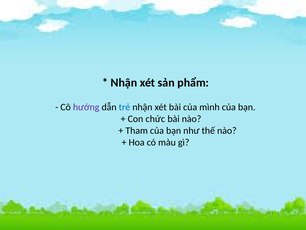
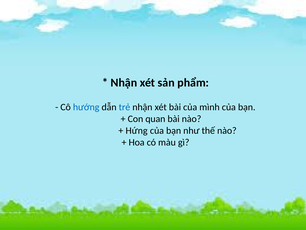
hướng colour: purple -> blue
chức: chức -> quan
Tham: Tham -> Hứng
